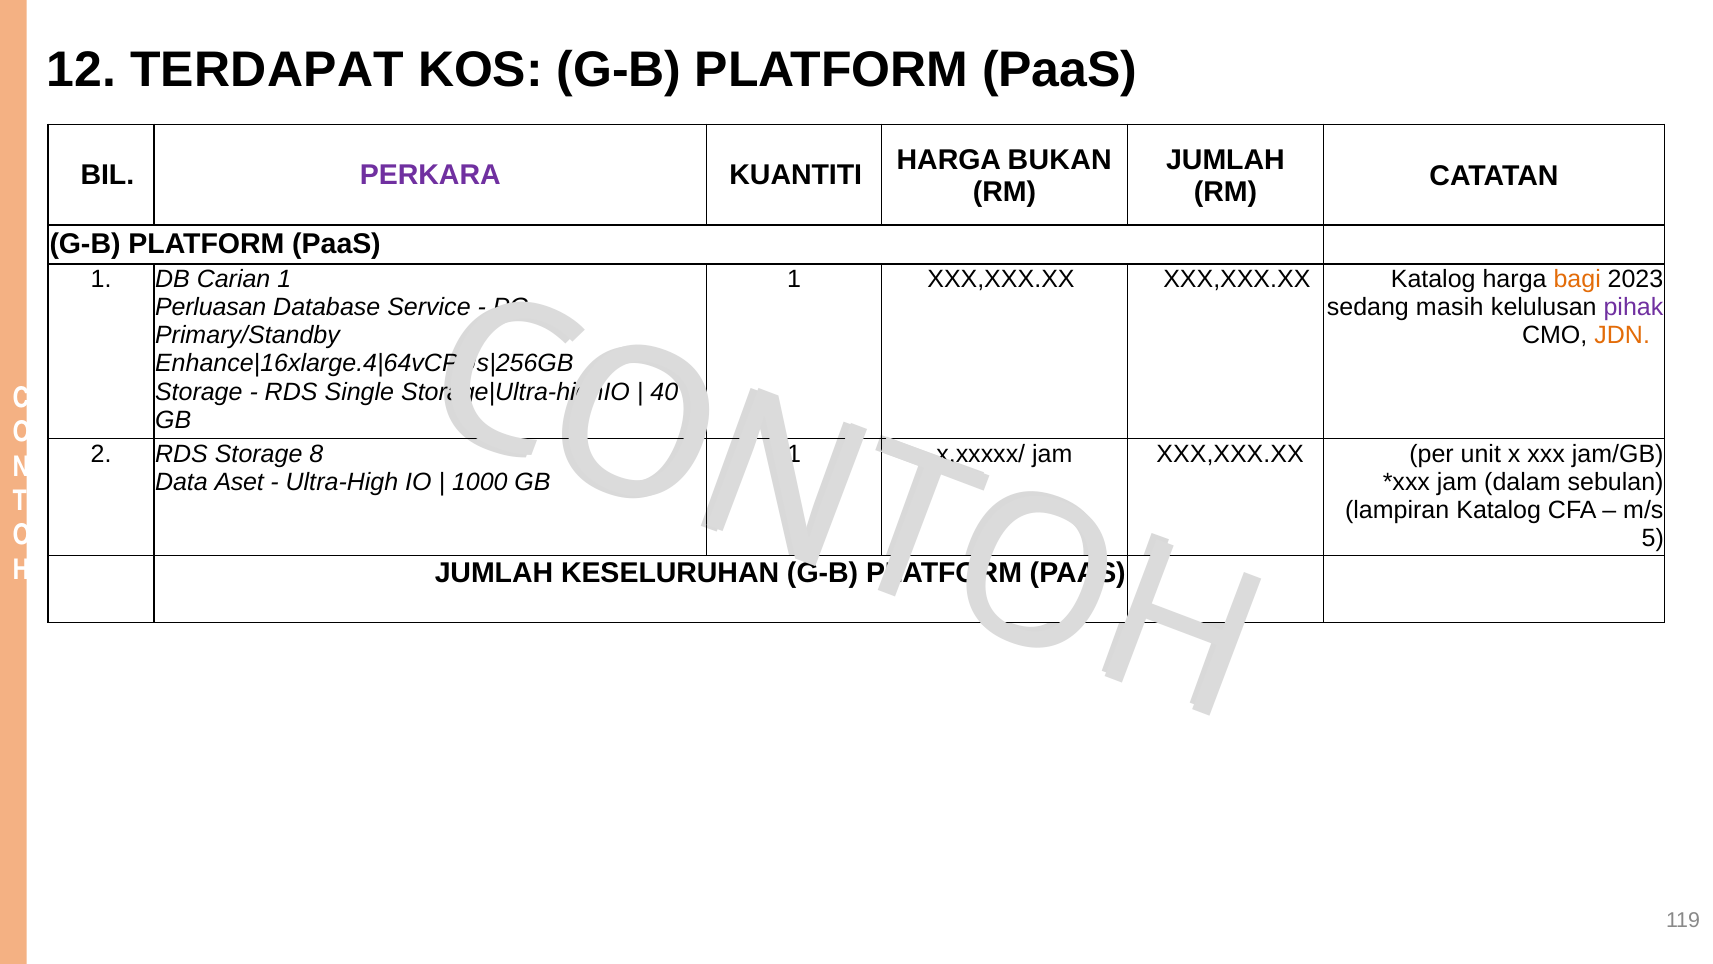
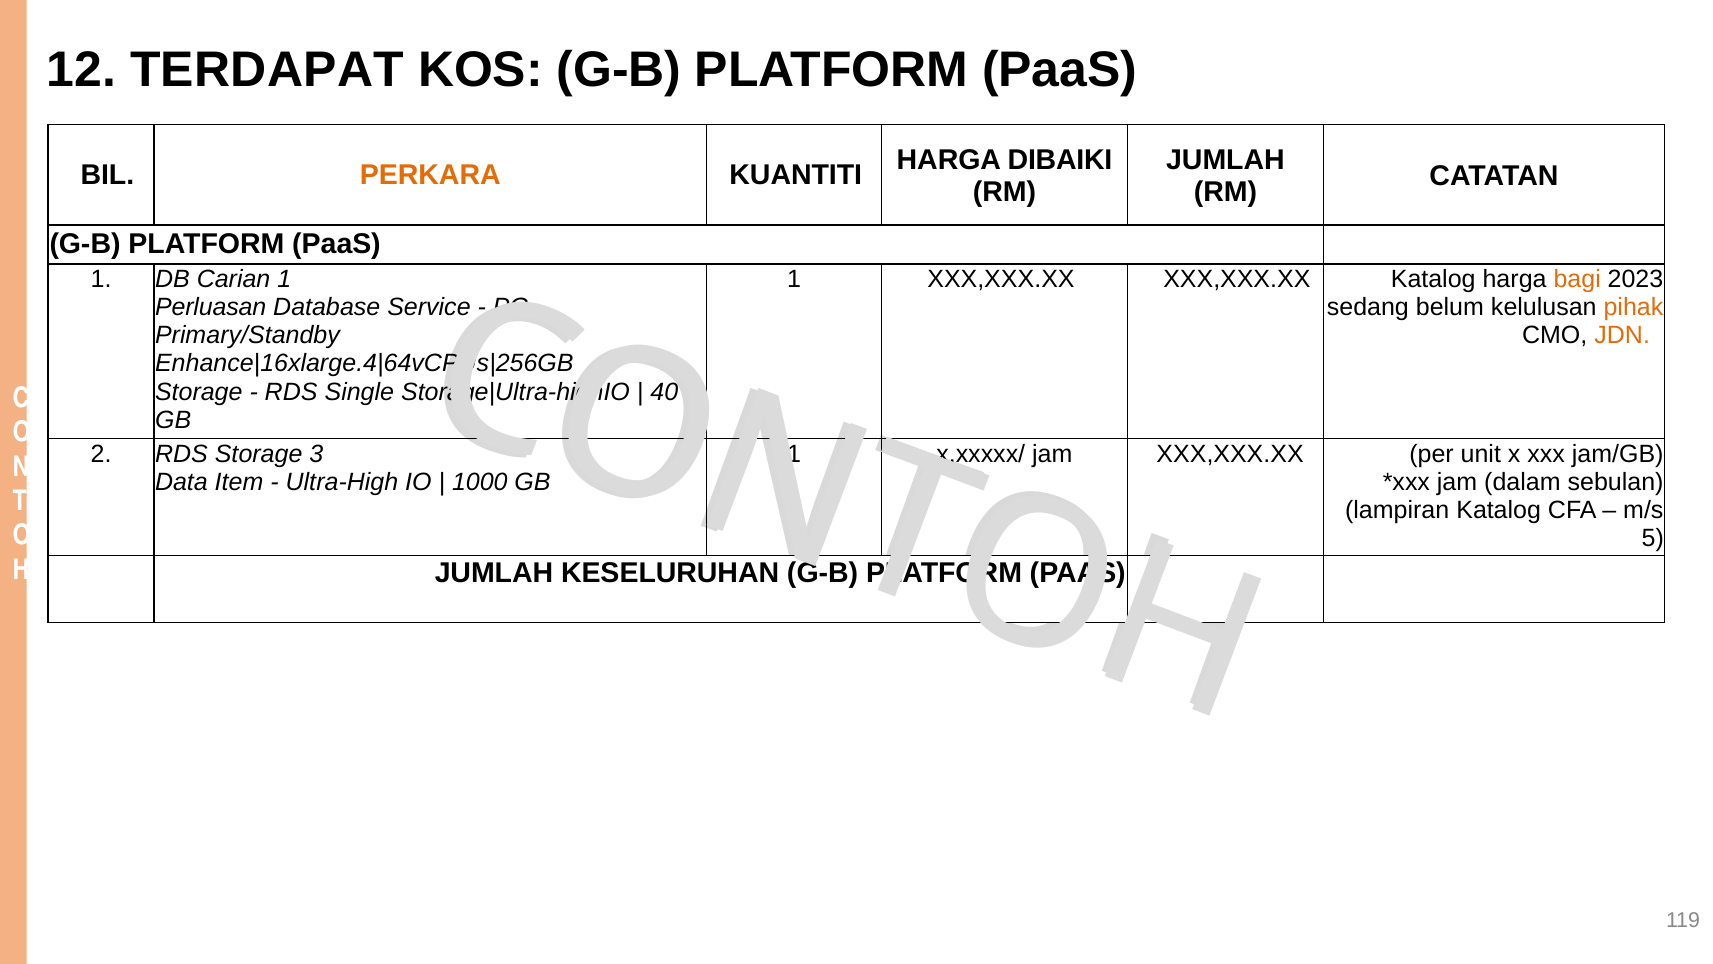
BUKAN: BUKAN -> DIBAIKI
PERKARA colour: purple -> orange
masih: masih -> belum
pihak colour: purple -> orange
8: 8 -> 3
Aset: Aset -> Item
